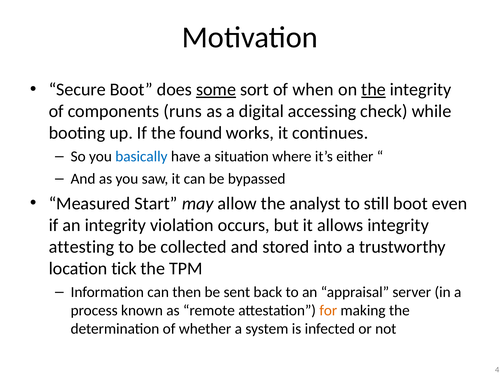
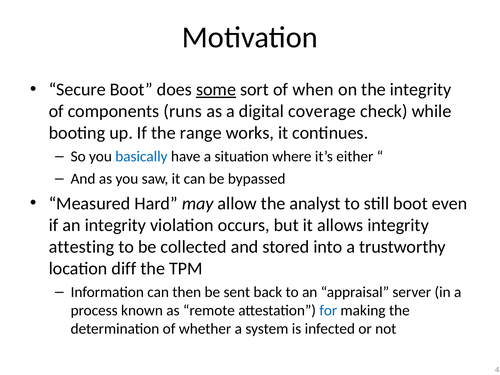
the at (374, 90) underline: present -> none
accessing: accessing -> coverage
found: found -> range
Start: Start -> Hard
tick: tick -> diff
for colour: orange -> blue
